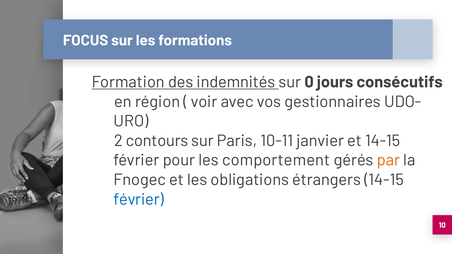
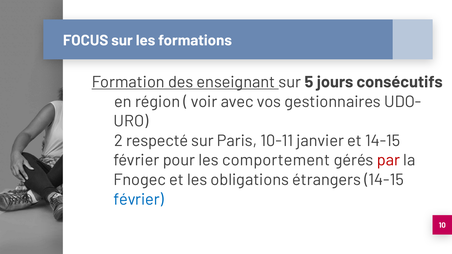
indemnités: indemnités -> enseignant
0: 0 -> 5
contours: contours -> respecté
par colour: orange -> red
